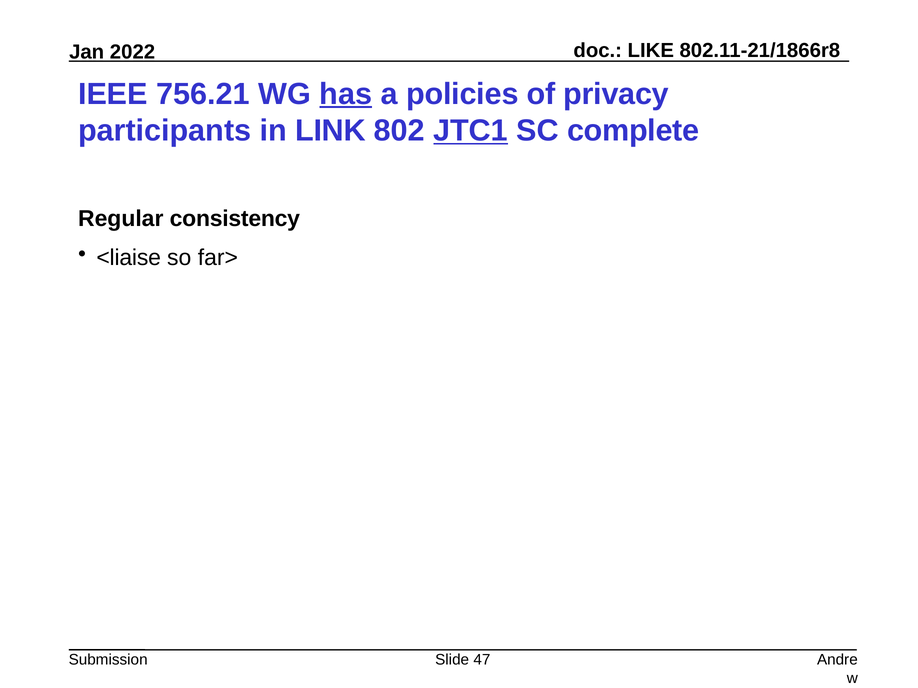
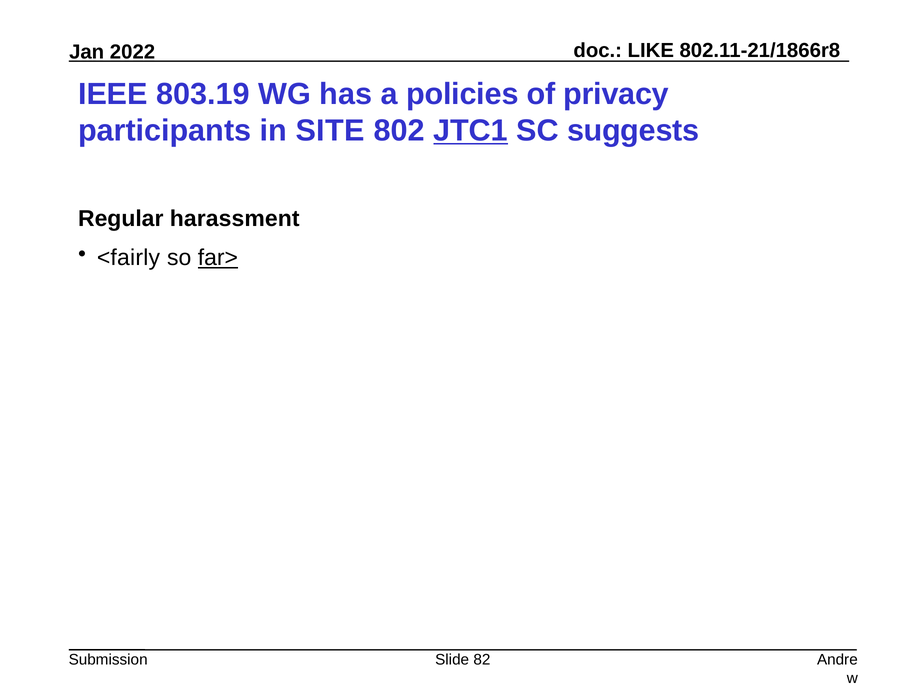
756.21: 756.21 -> 803.19
has underline: present -> none
LINK: LINK -> SITE
complete: complete -> suggests
consistency: consistency -> harassment
<liaise: <liaise -> <fairly
far> underline: none -> present
47: 47 -> 82
